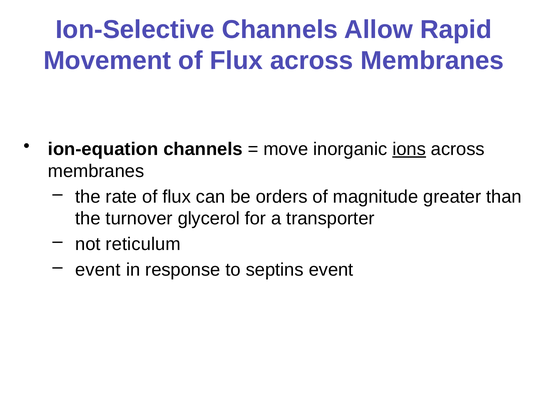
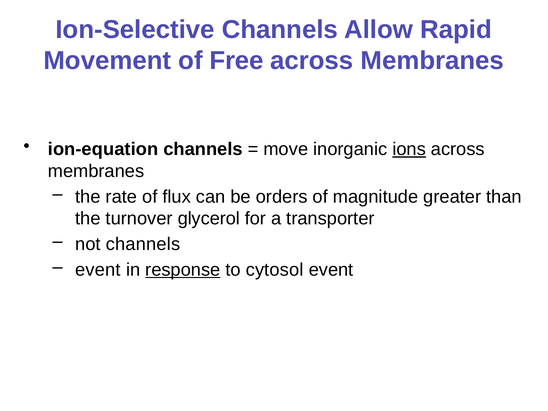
Movement of Flux: Flux -> Free
not reticulum: reticulum -> channels
response underline: none -> present
septins: septins -> cytosol
